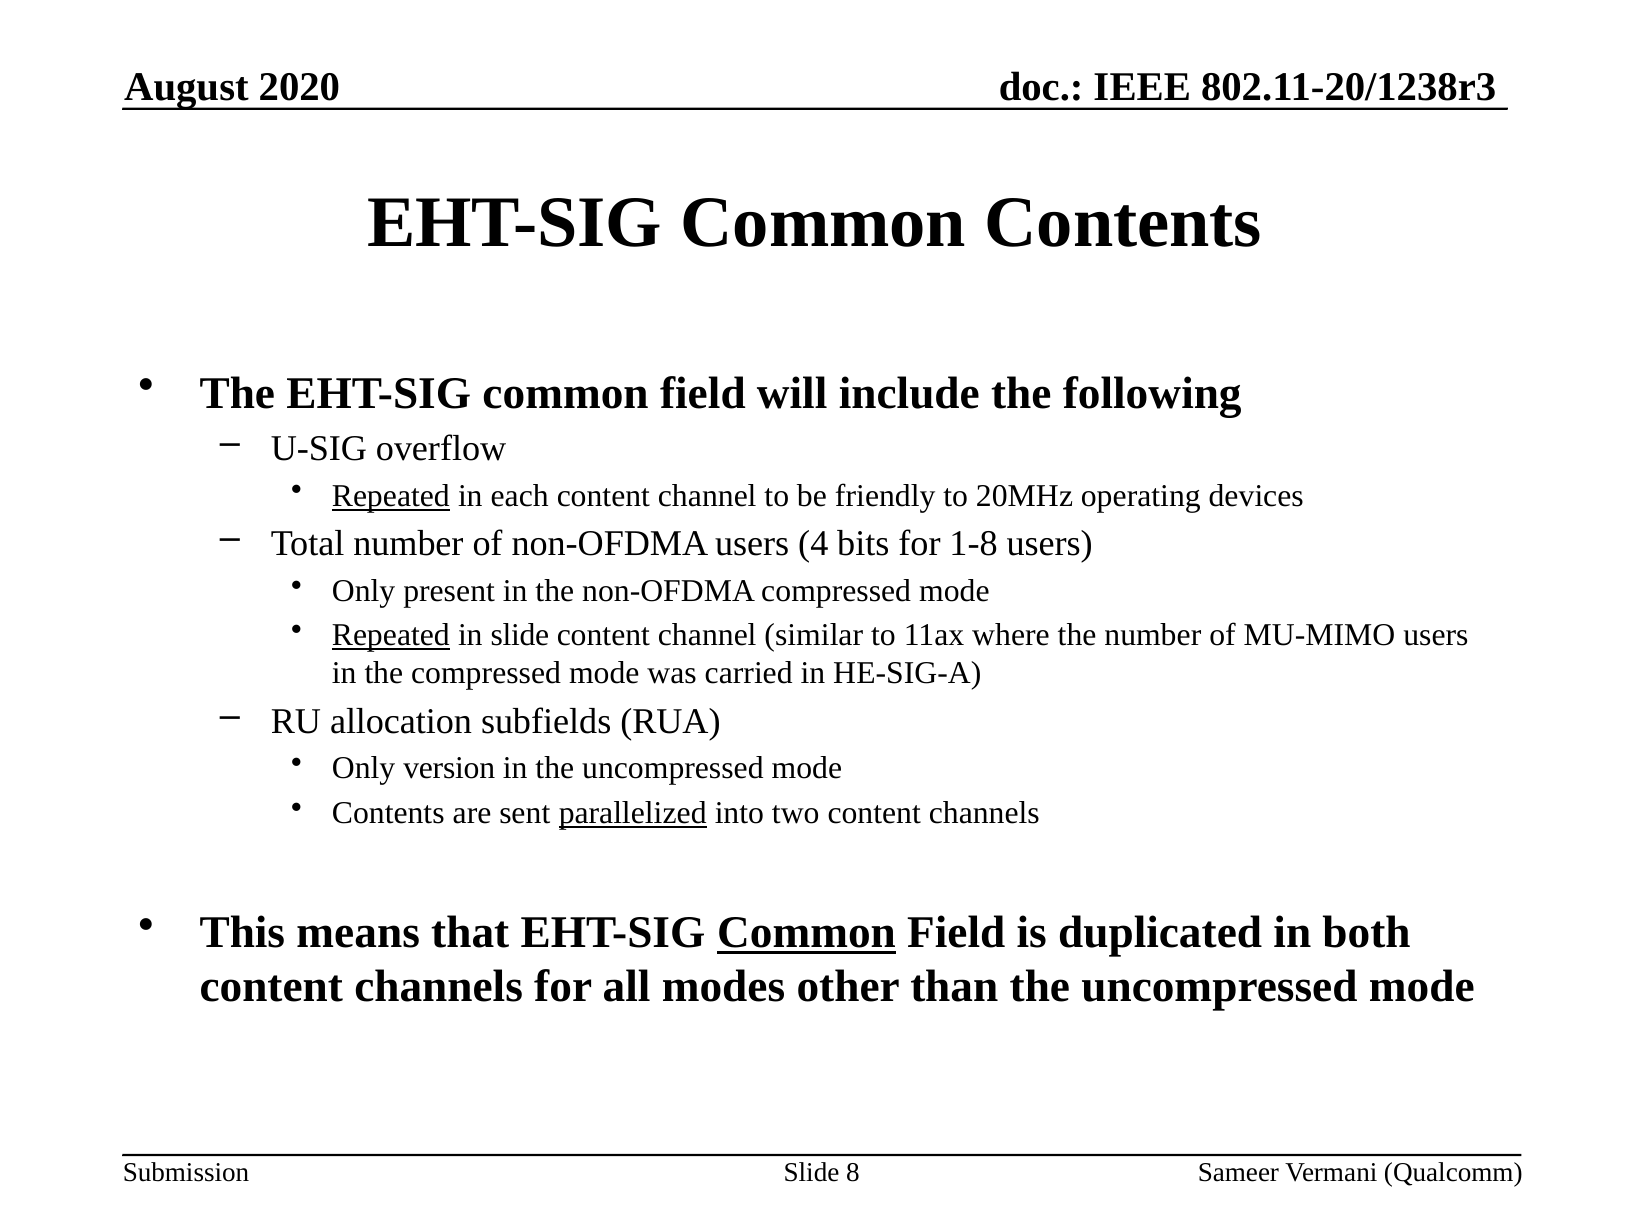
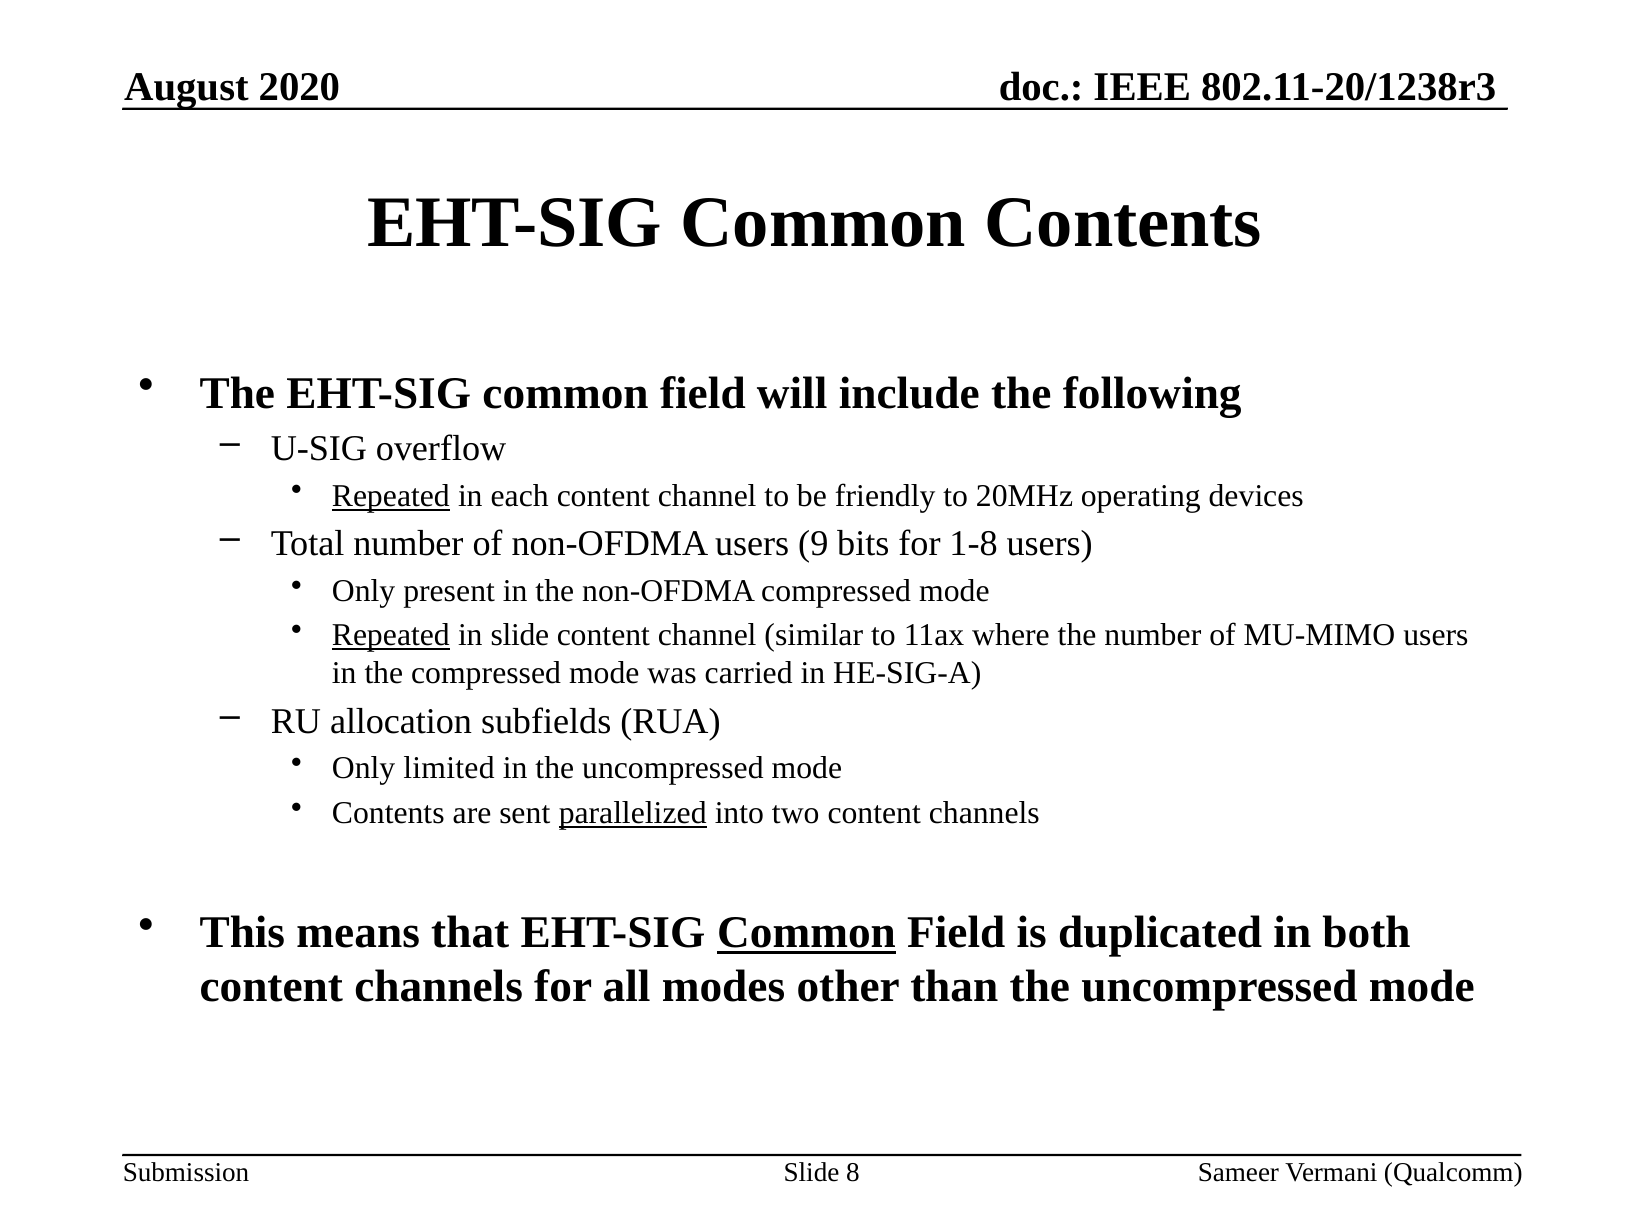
4: 4 -> 9
version: version -> limited
